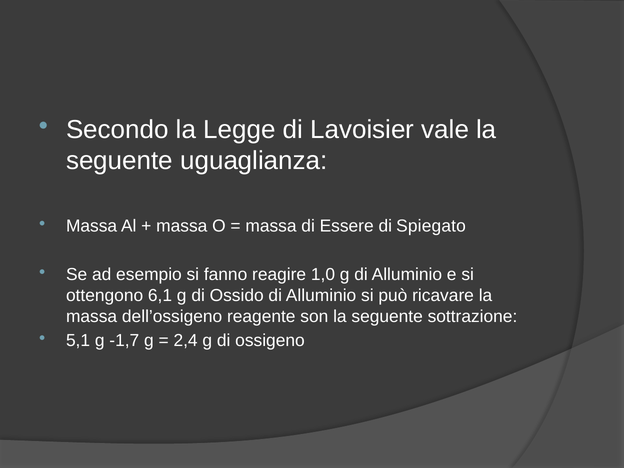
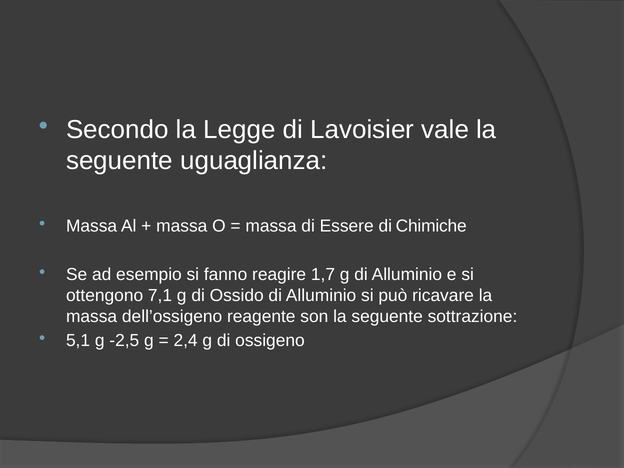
Spiegato: Spiegato -> Chimiche
1,0: 1,0 -> 1,7
6,1: 6,1 -> 7,1
-1,7: -1,7 -> -2,5
